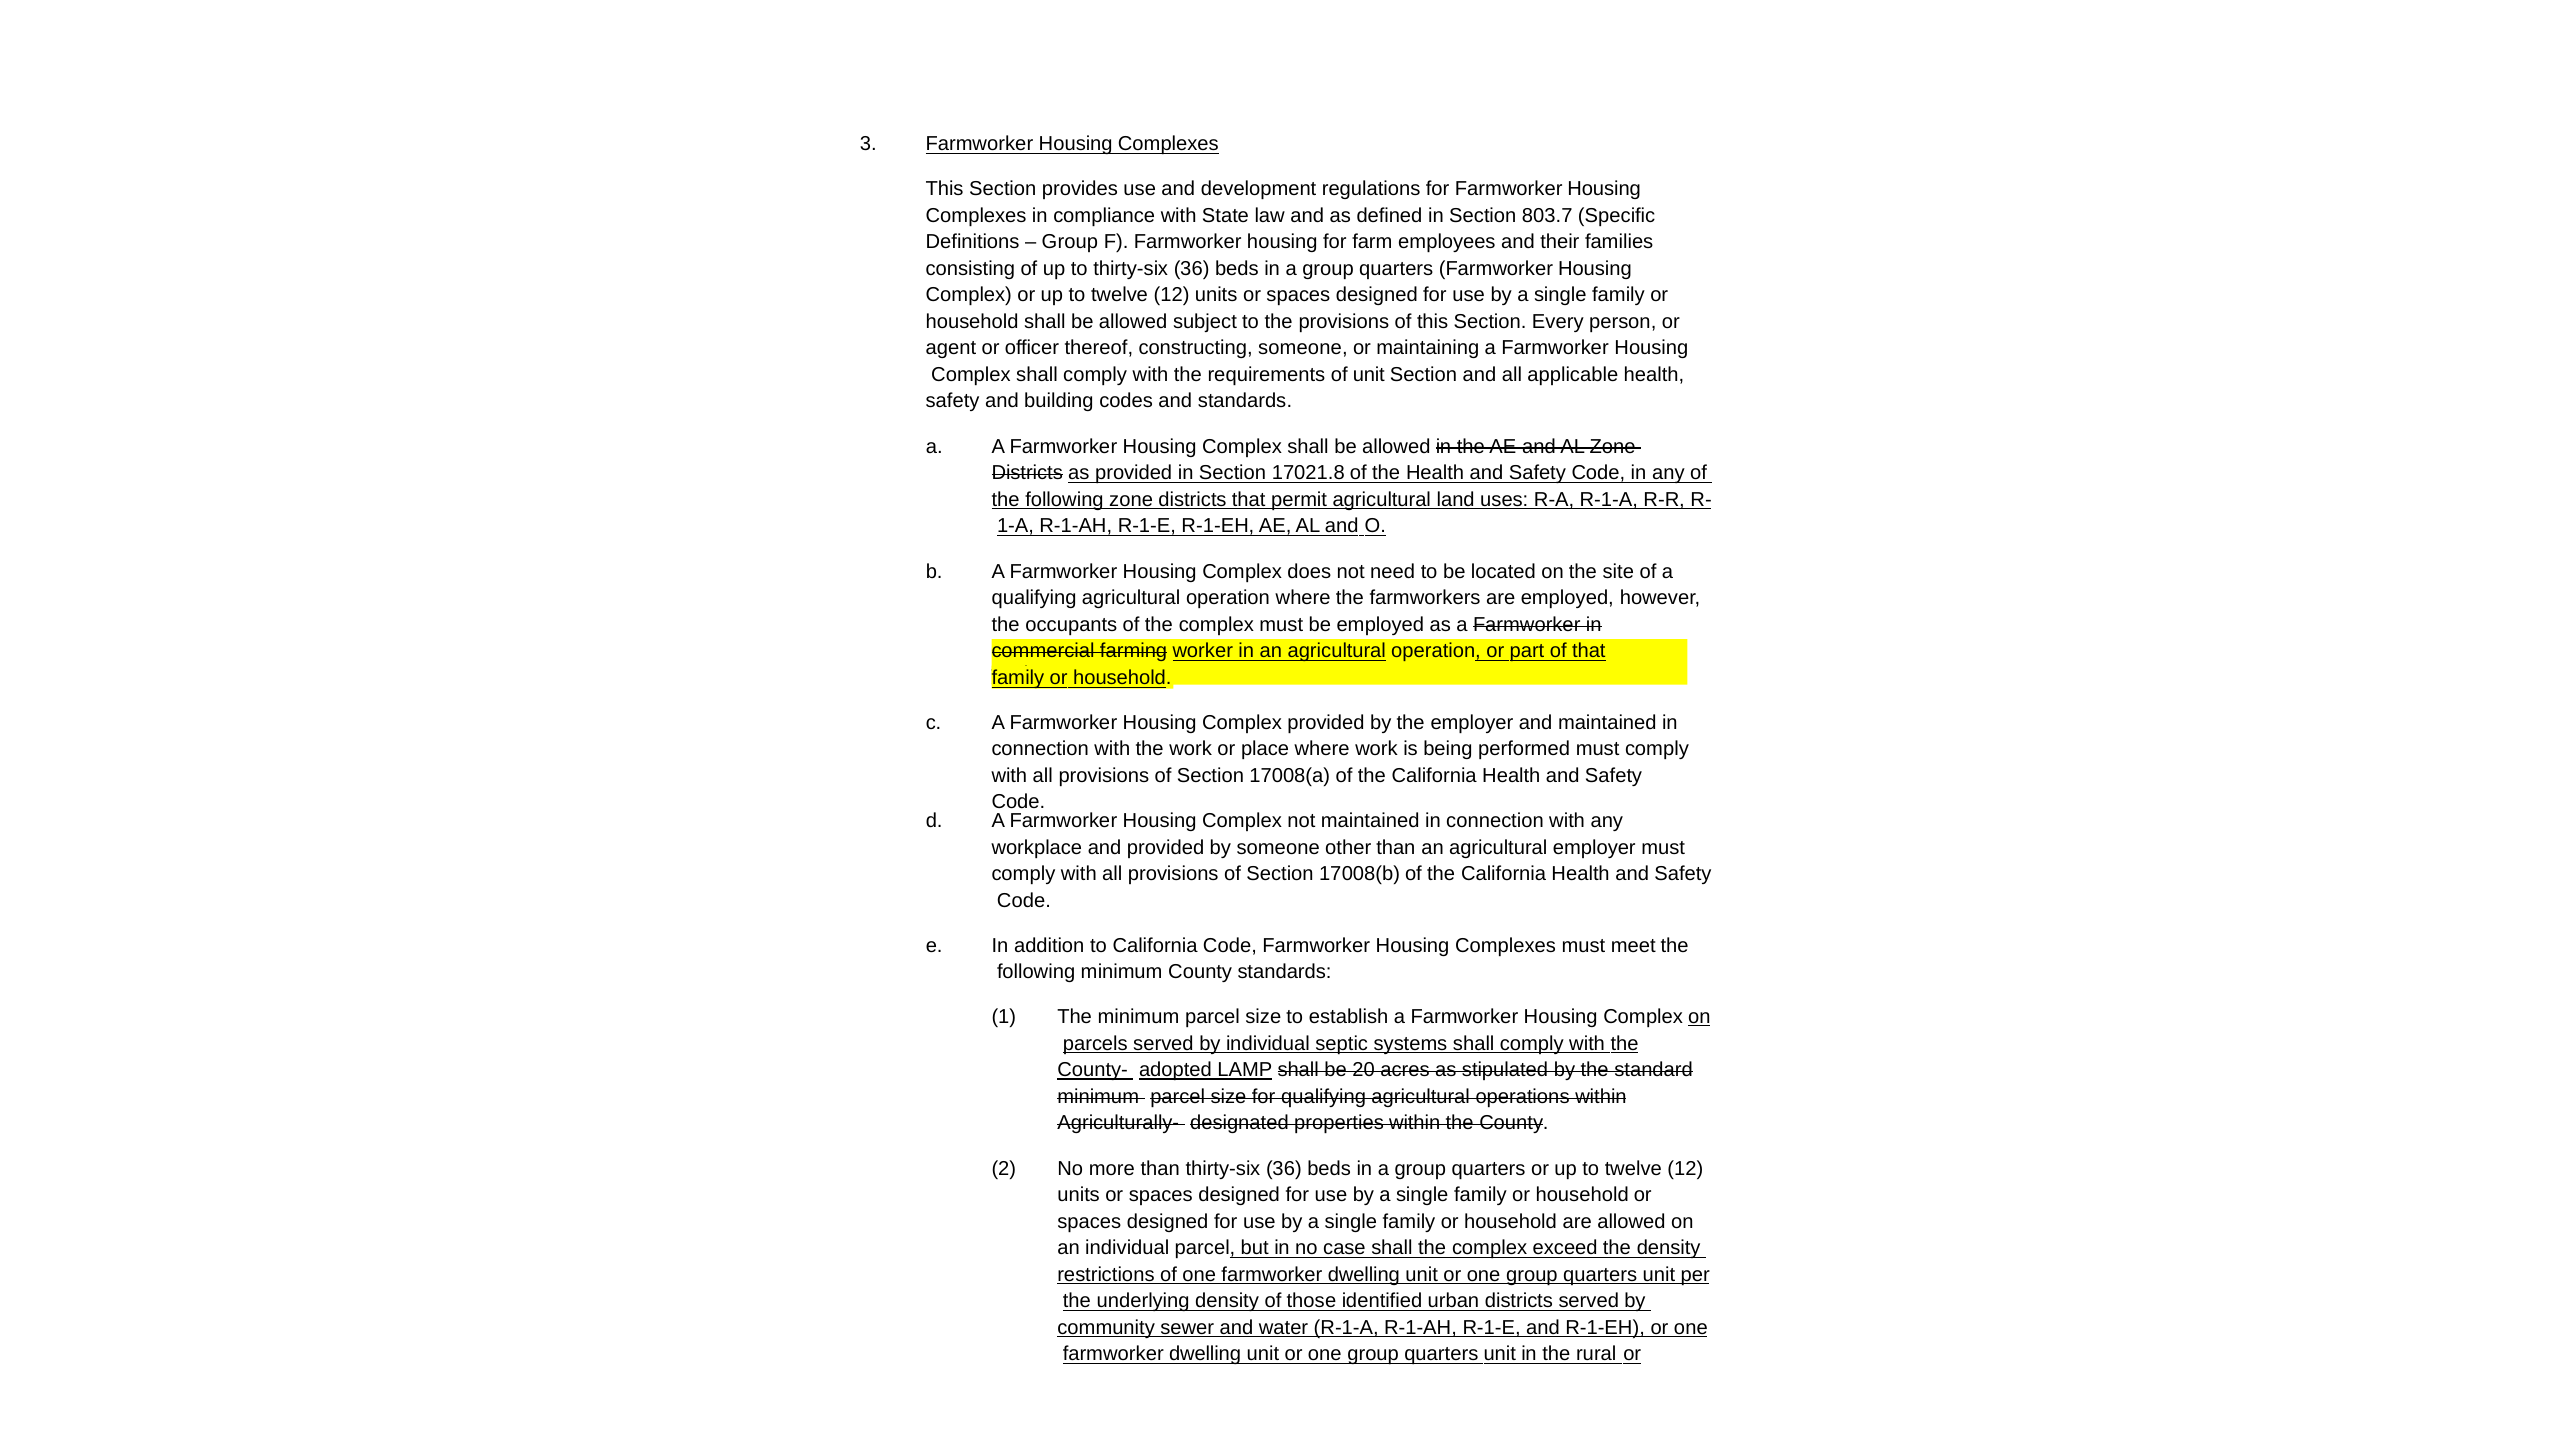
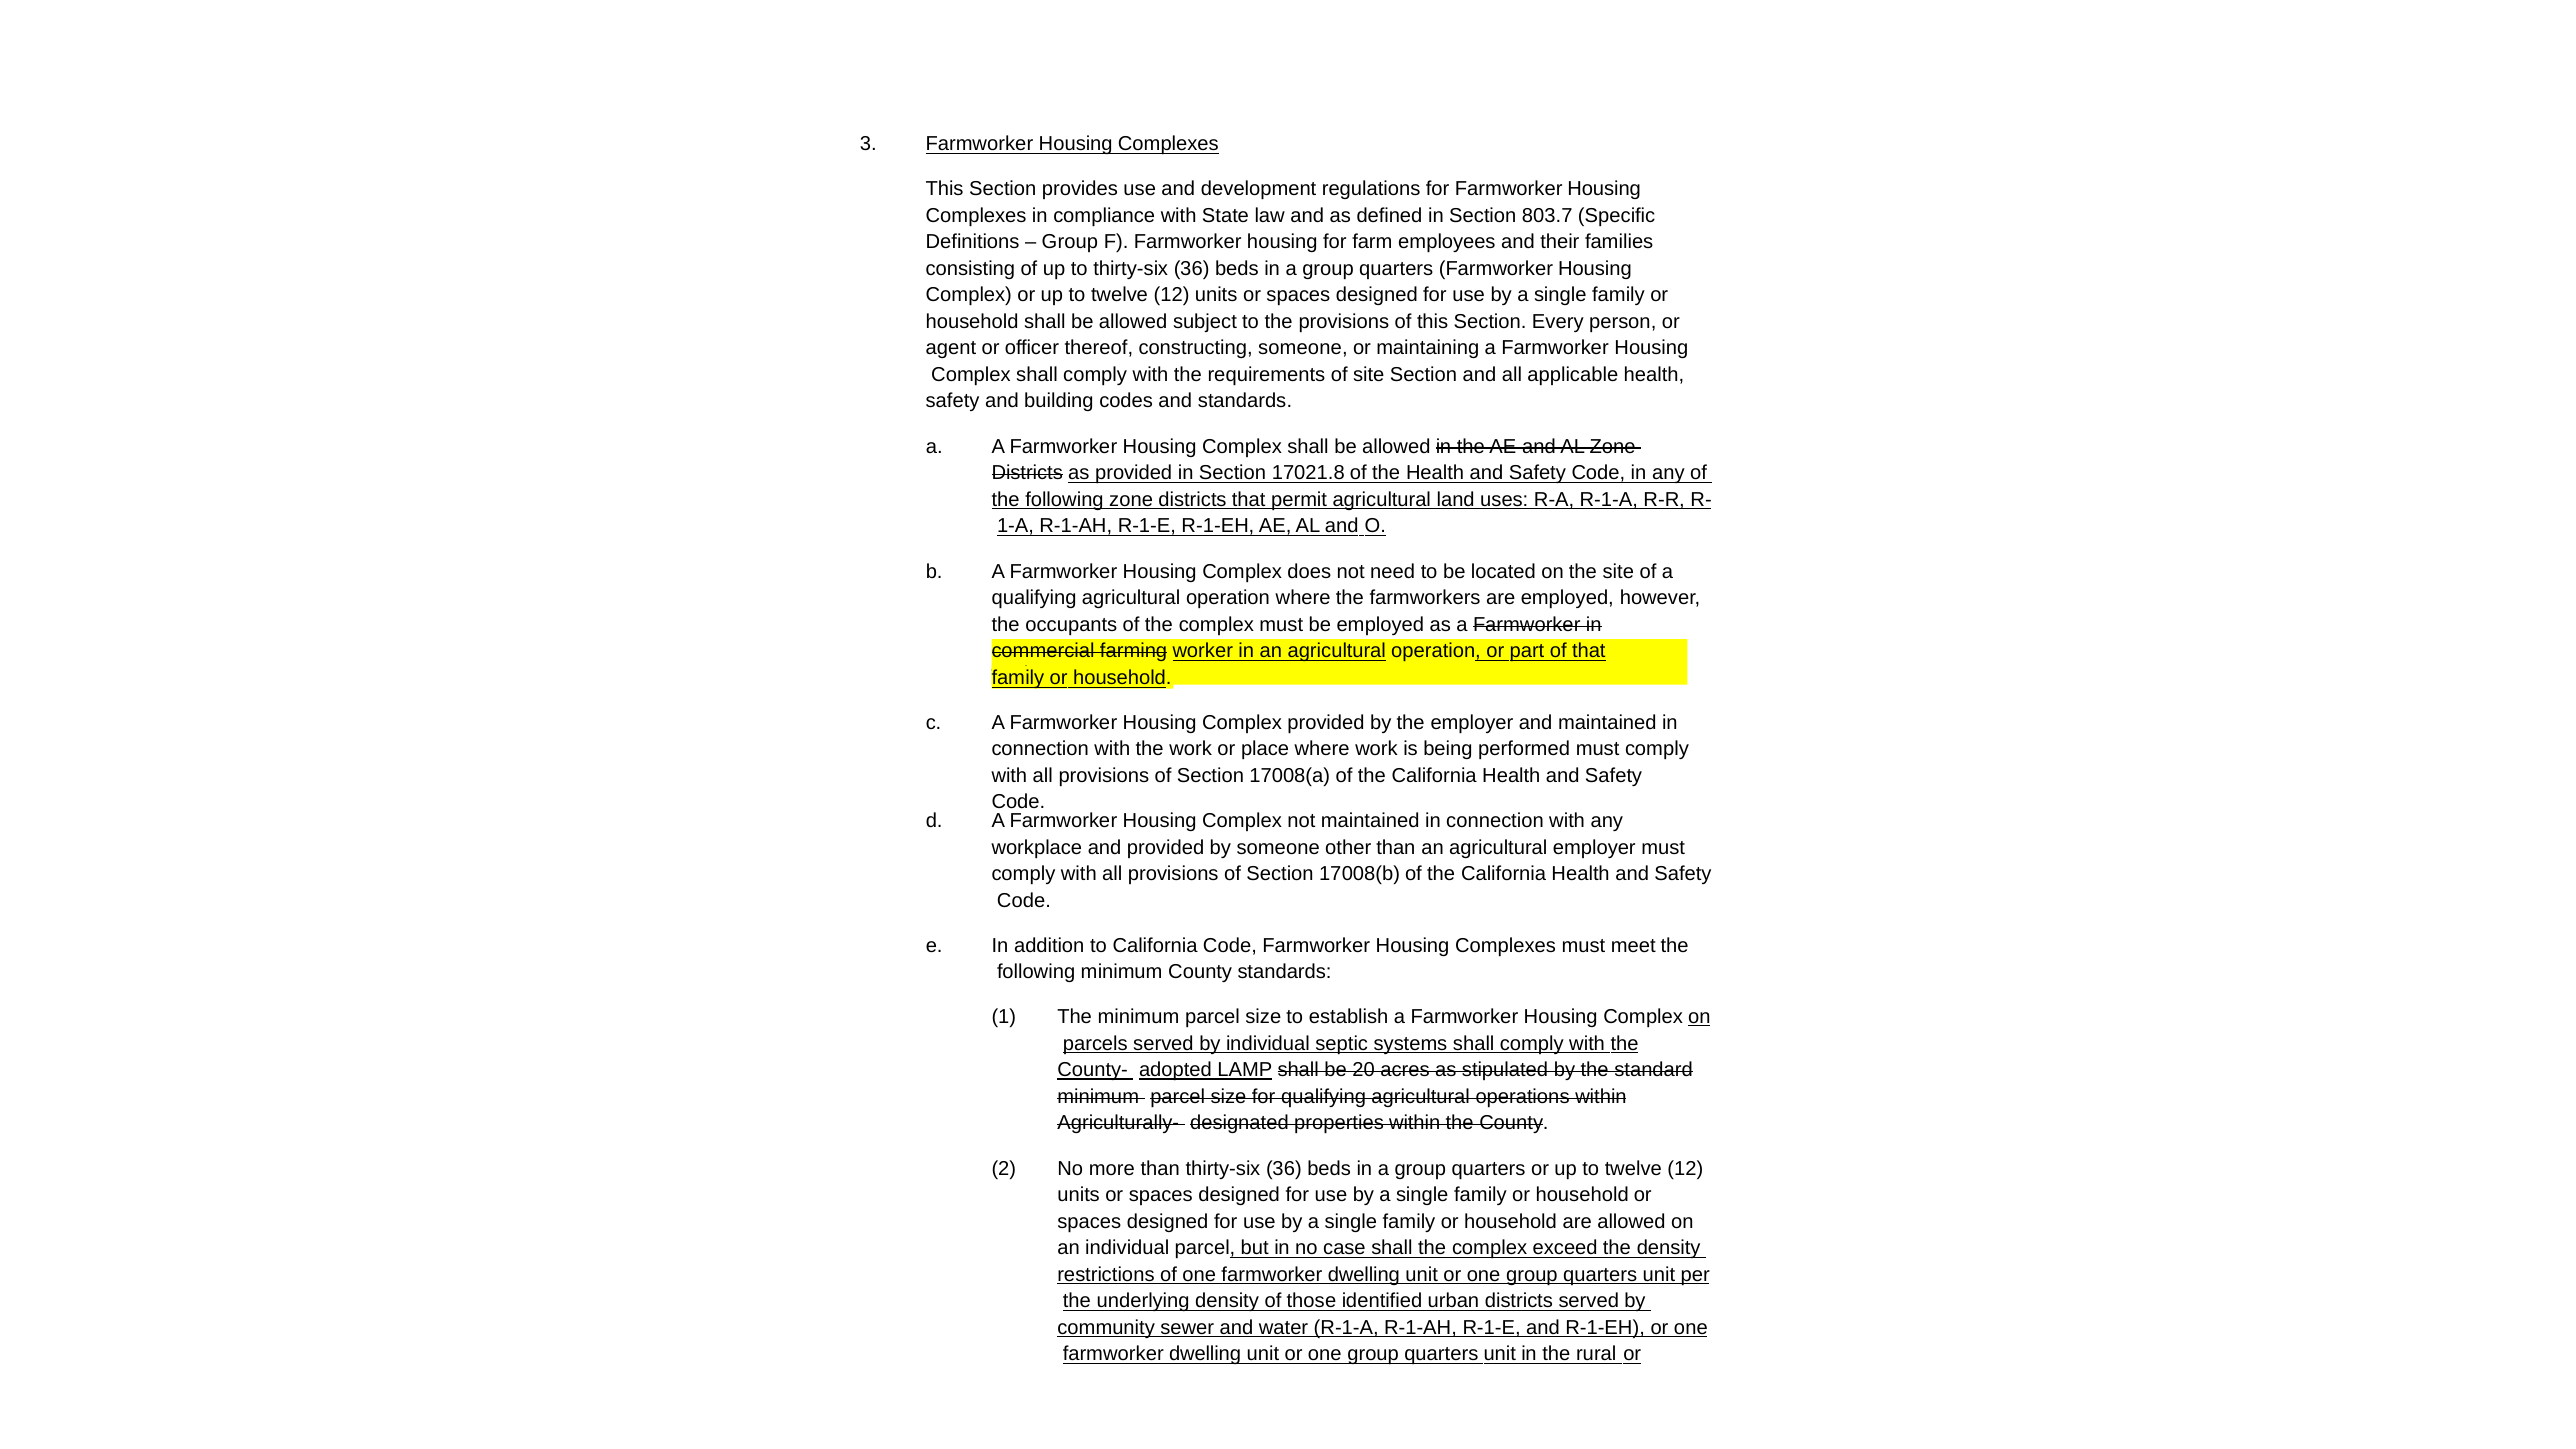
of unit: unit -> site
